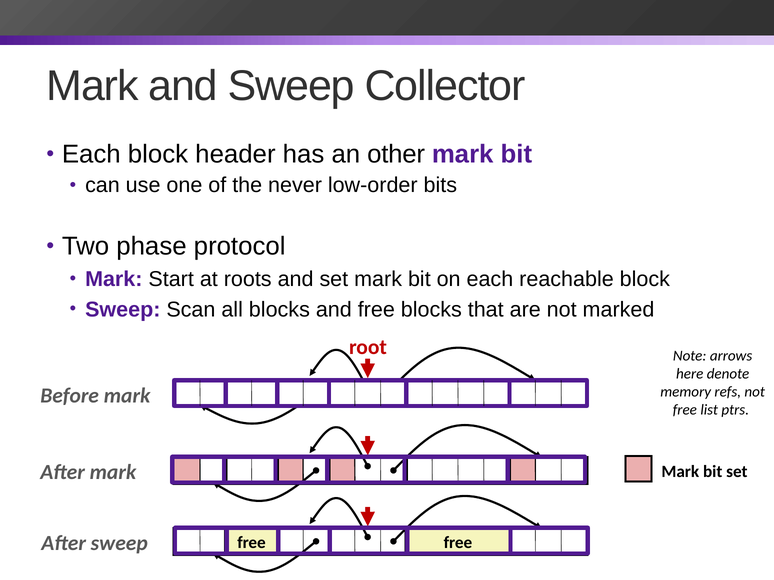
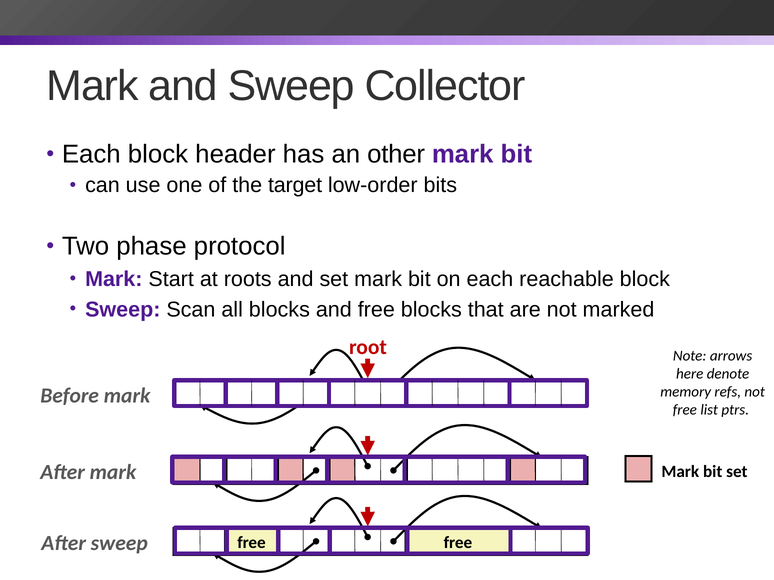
never: never -> target
